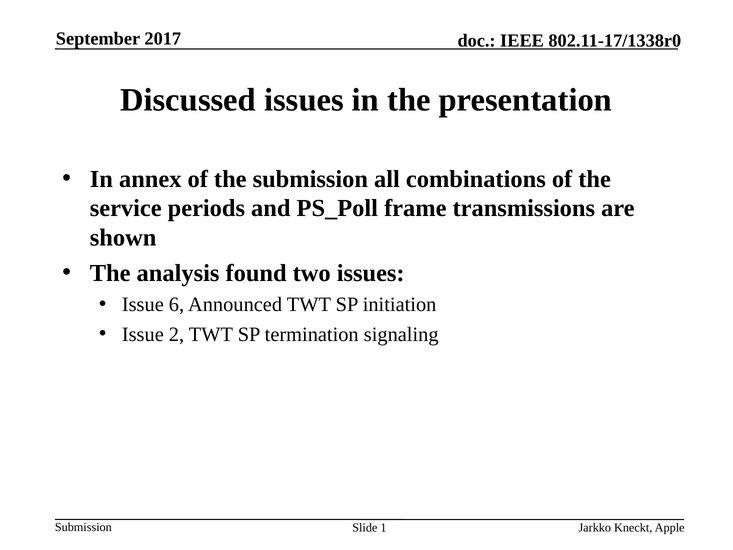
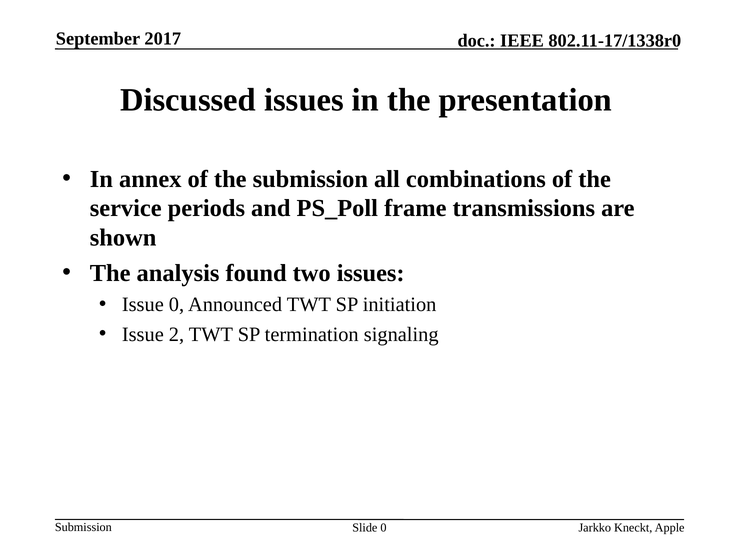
Issue 6: 6 -> 0
Slide 1: 1 -> 0
